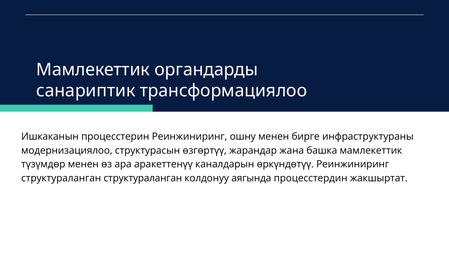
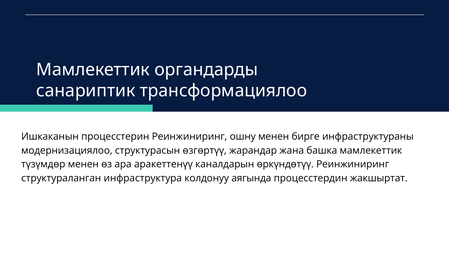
структураланган структураланган: структураланган -> инфраструктура
